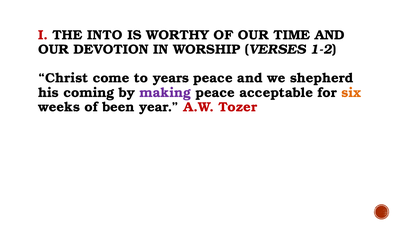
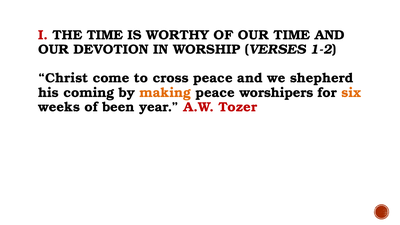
THE INTO: INTO -> TIME
years: years -> cross
making colour: purple -> orange
acceptable: acceptable -> worshipers
